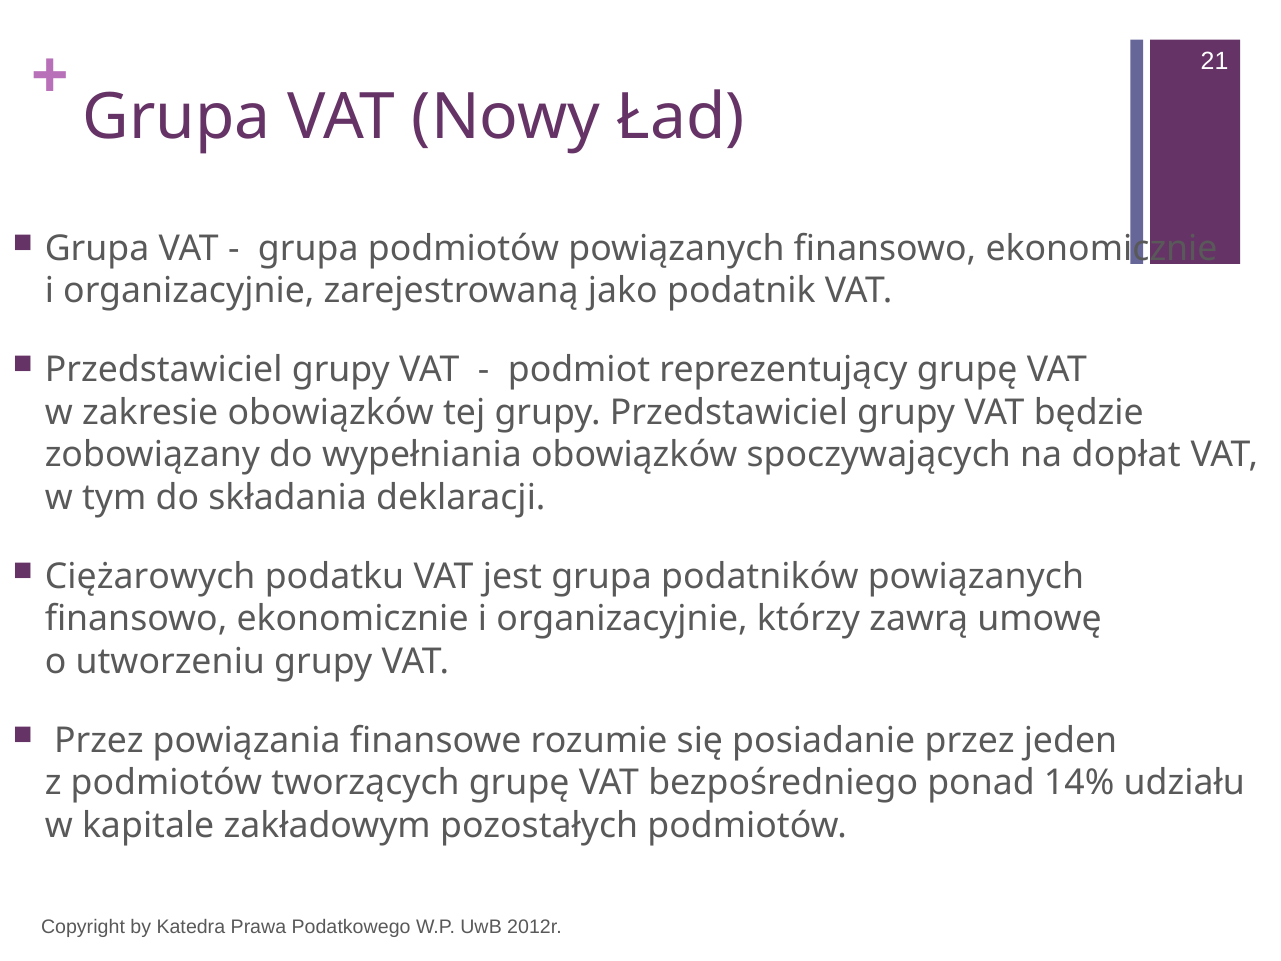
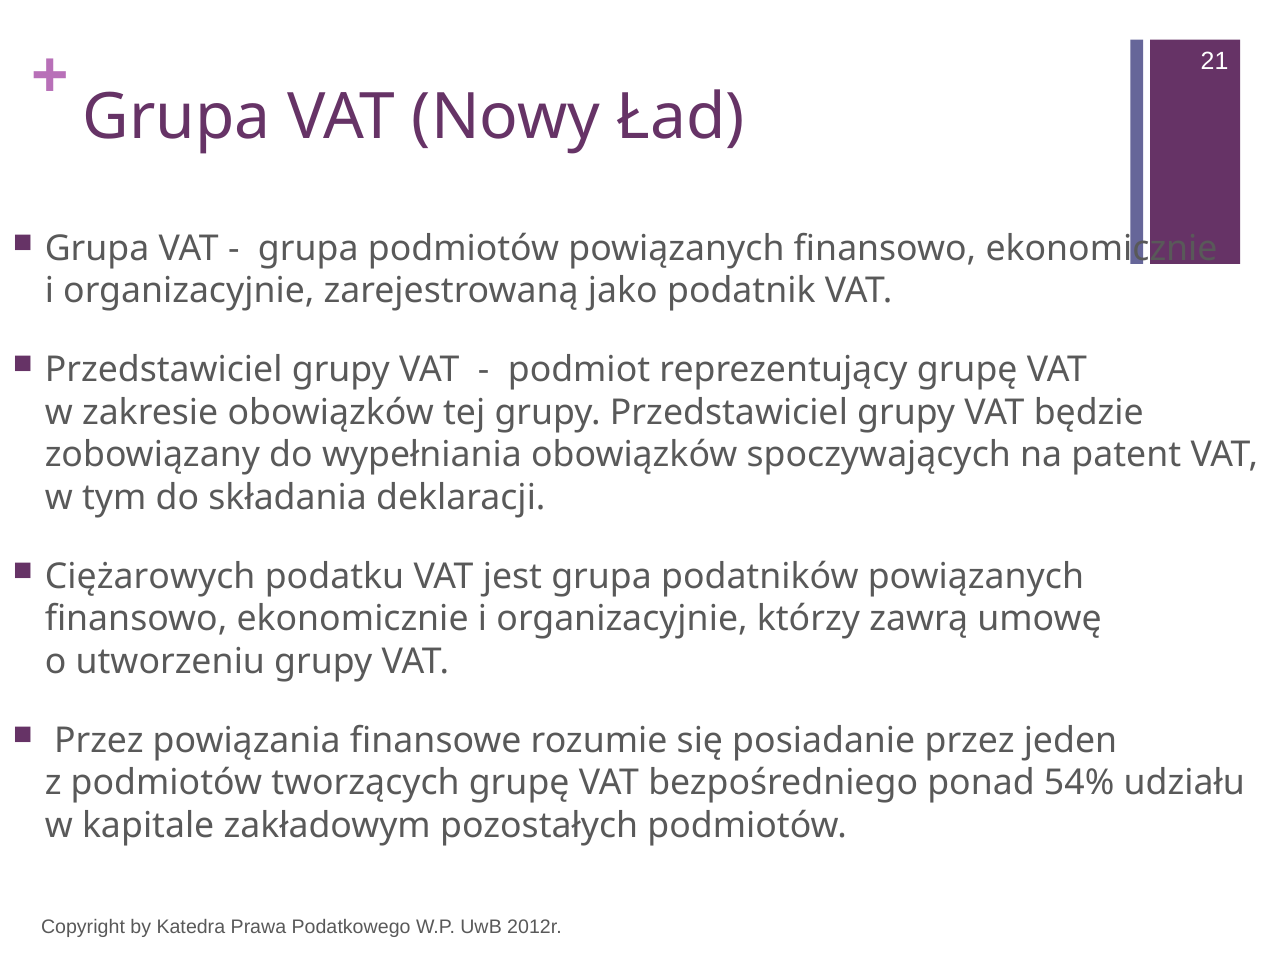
dopłat: dopłat -> patent
14%: 14% -> 54%
